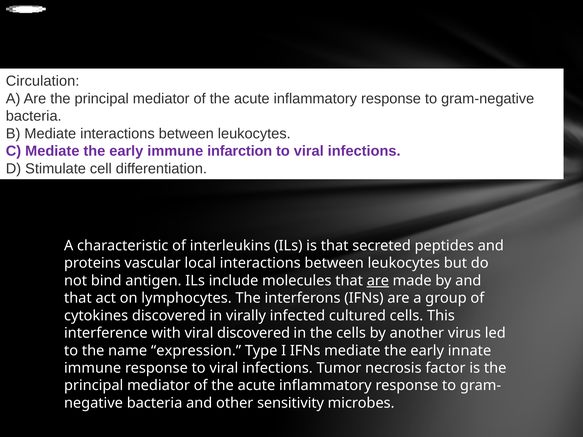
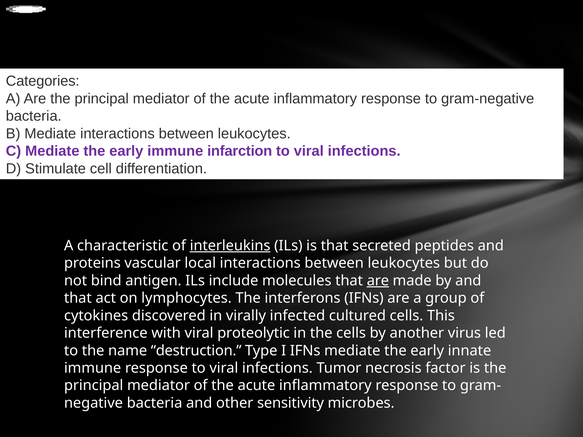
Circulation: Circulation -> Categories
interleukins underline: none -> present
viral discovered: discovered -> proteolytic
expression: expression -> destruction
